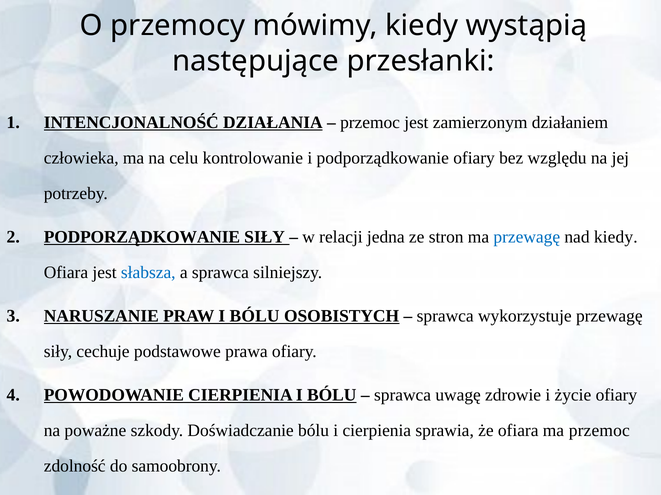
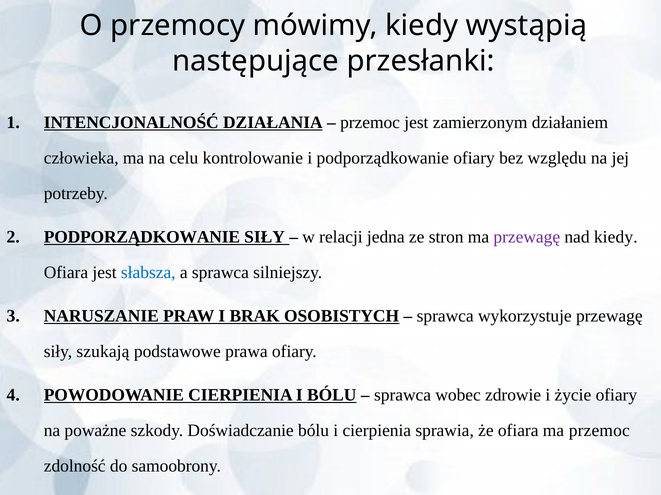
przewagę at (527, 237) colour: blue -> purple
PRAW I BÓLU: BÓLU -> BRAK
cechuje: cechuje -> szukają
uwagę: uwagę -> wobec
